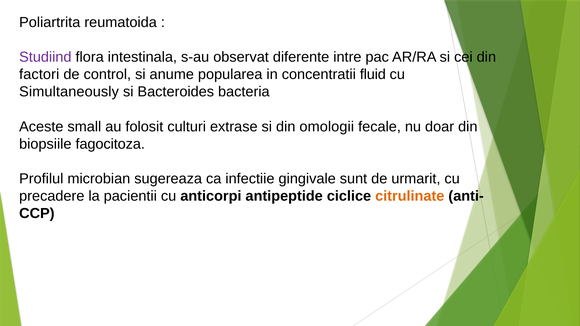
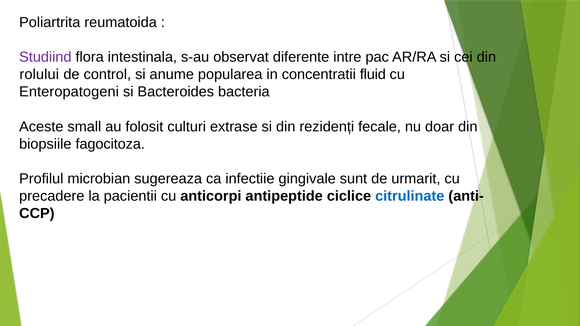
factori: factori -> rolului
Simultaneously: Simultaneously -> Enteropatogeni
omologii: omologii -> rezidenți
citrulinate colour: orange -> blue
